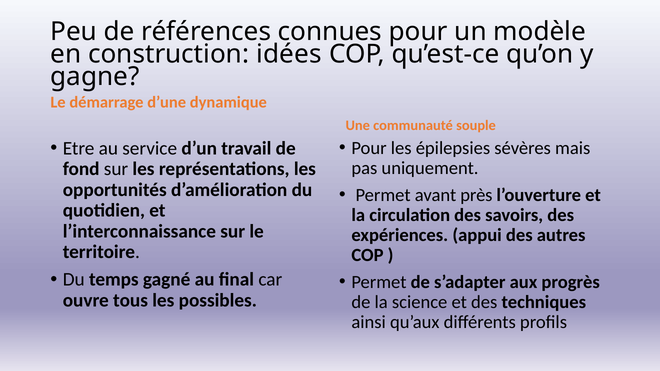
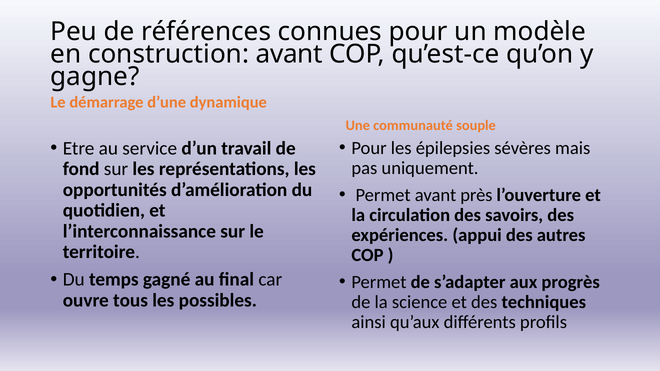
construction idées: idées -> avant
